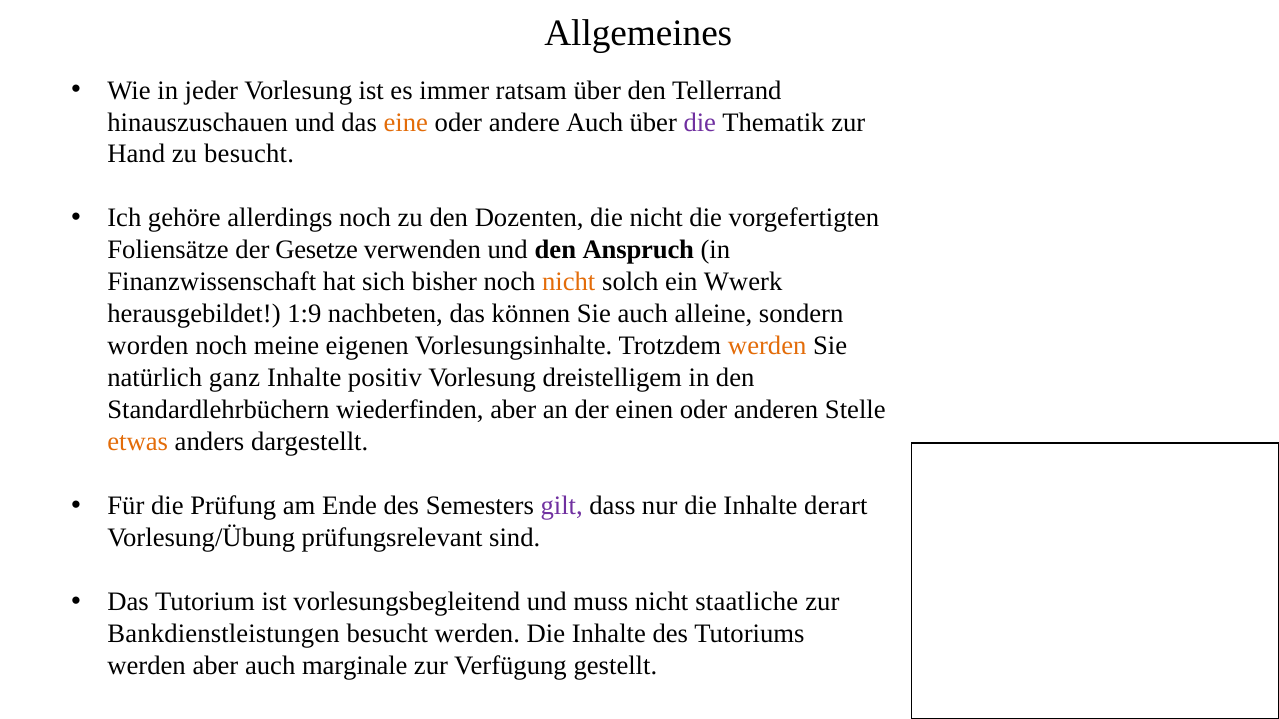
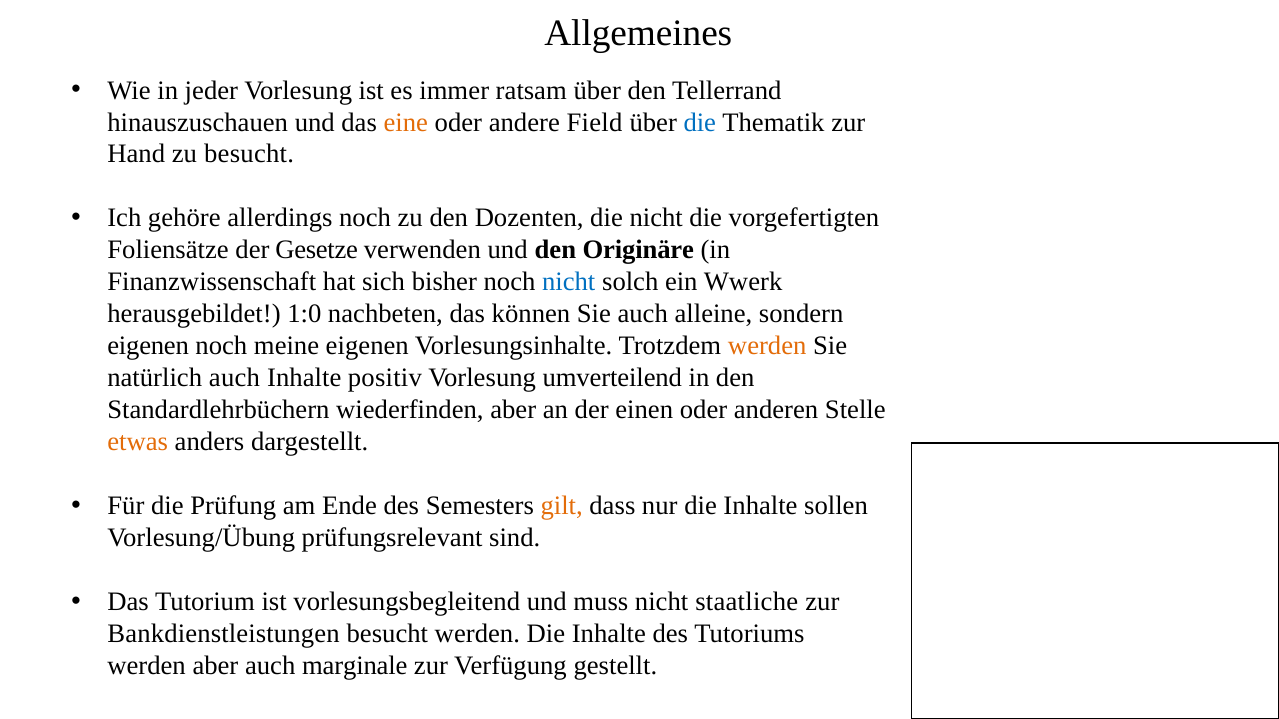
andere Auch: Auch -> Field
die at (700, 122) colour: purple -> blue
Anspruch: Anspruch -> Originäre
nicht at (569, 282) colour: orange -> blue
1:9: 1:9 -> 1:0
worden at (148, 346): worden -> eigenen
natürlich ganz: ganz -> auch
dreistelligem: dreistelligem -> umverteilend
gilt colour: purple -> orange
derart: derart -> sollen
